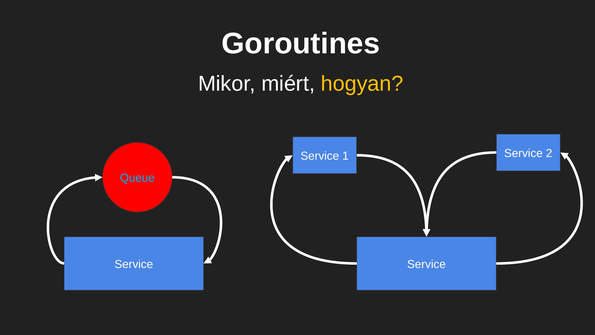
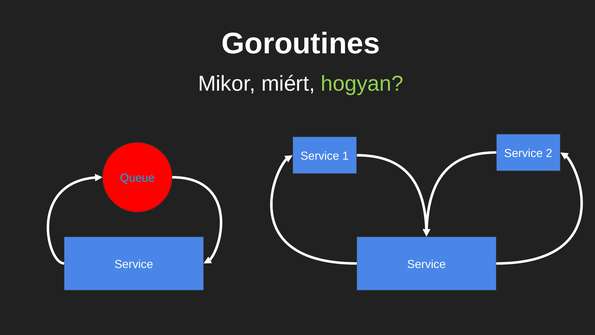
hogyan colour: yellow -> light green
